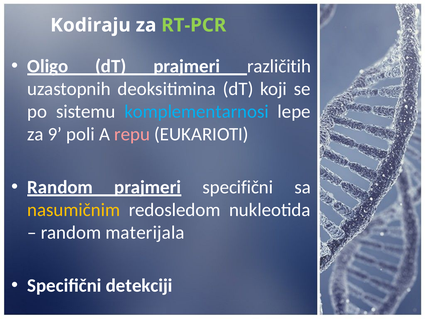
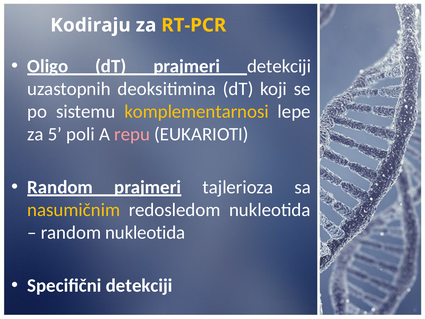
RT-PCR colour: light green -> yellow
različitih at (279, 66): različitih -> detekciji
komplementarnosi colour: light blue -> yellow
9: 9 -> 5
specifični at (238, 187): specifični -> tajlerioza
random materijala: materijala -> nukleotida
